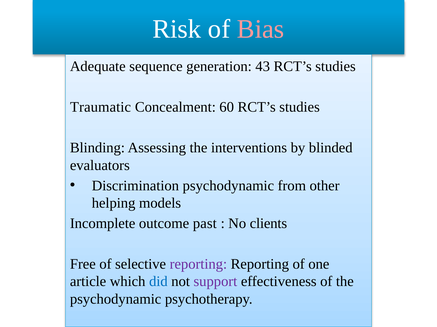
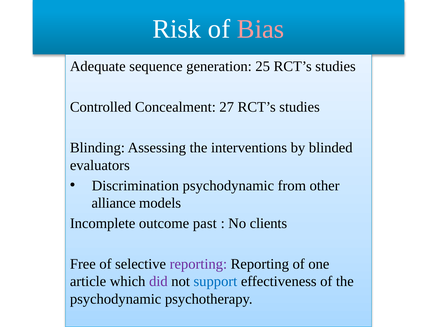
43: 43 -> 25
Traumatic: Traumatic -> Controlled
60: 60 -> 27
helping: helping -> alliance
did colour: blue -> purple
support colour: purple -> blue
